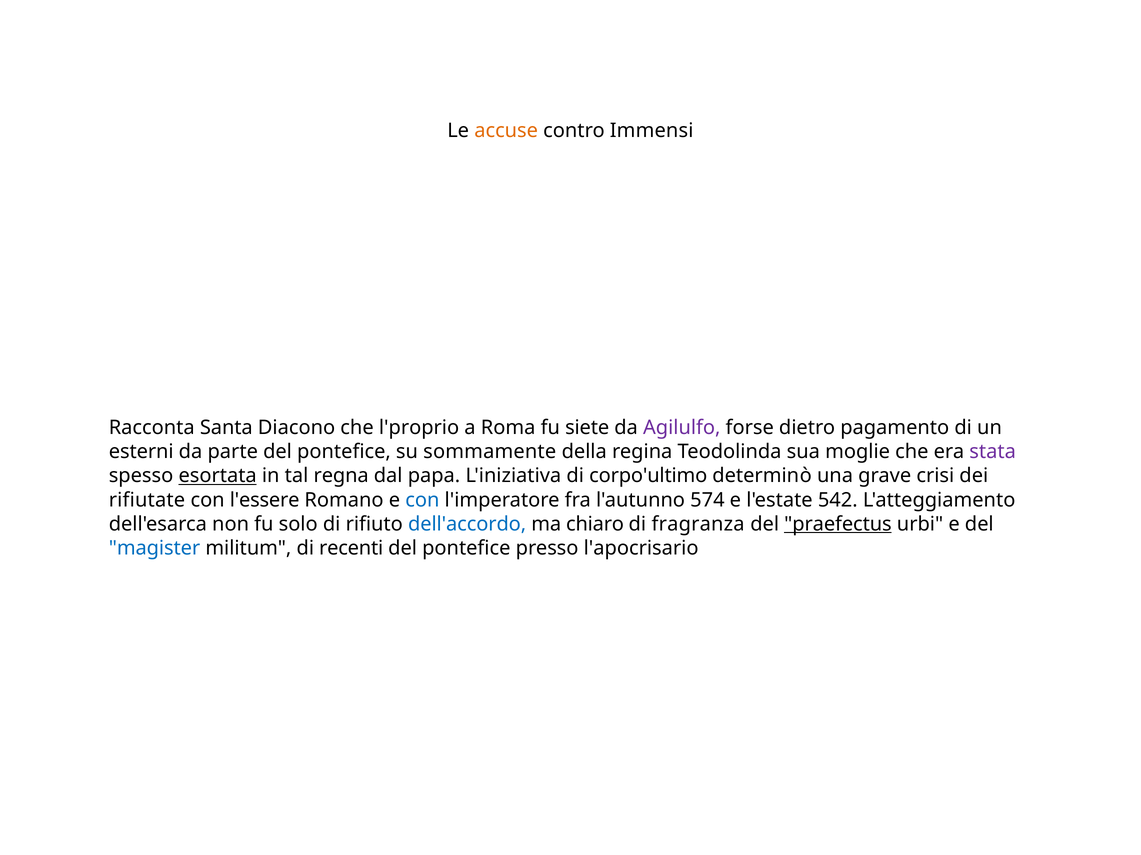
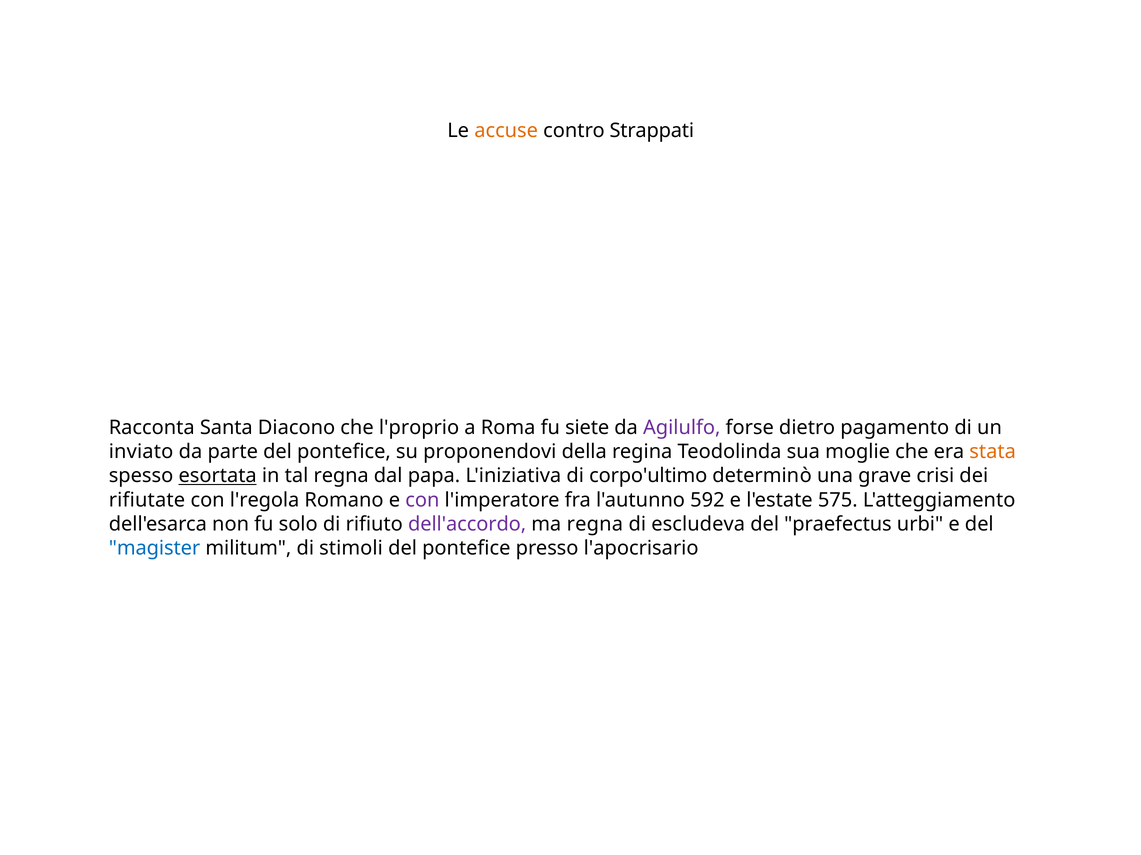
Immensi: Immensi -> Strappati
esterni: esterni -> inviato
sommamente: sommamente -> proponendovi
stata colour: purple -> orange
l'essere: l'essere -> l'regola
con at (422, 500) colour: blue -> purple
574: 574 -> 592
542: 542 -> 575
dell'accordo colour: blue -> purple
ma chiaro: chiaro -> regna
fragranza: fragranza -> escludeva
praefectus underline: present -> none
recenti: recenti -> stimoli
